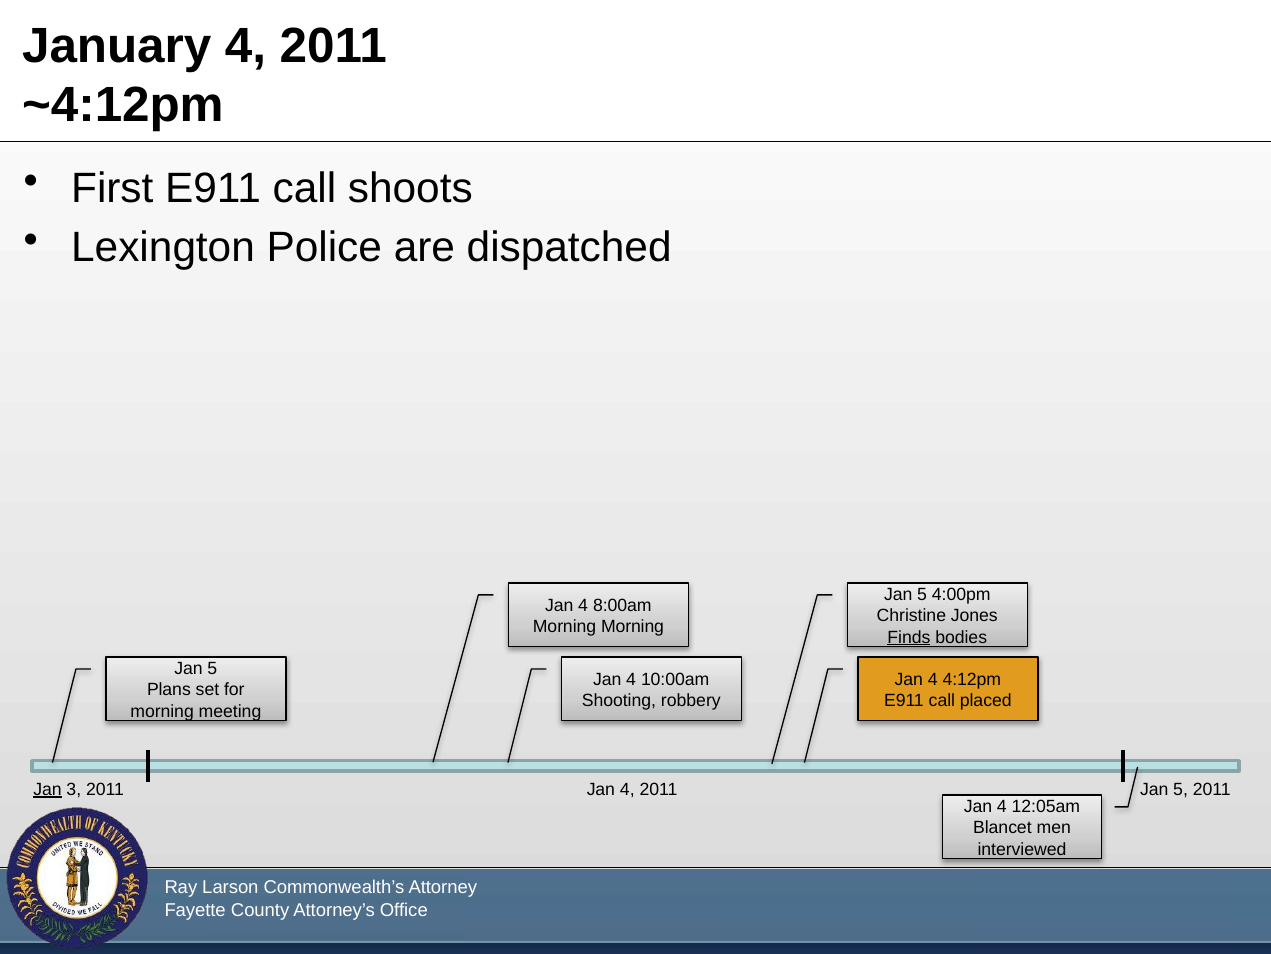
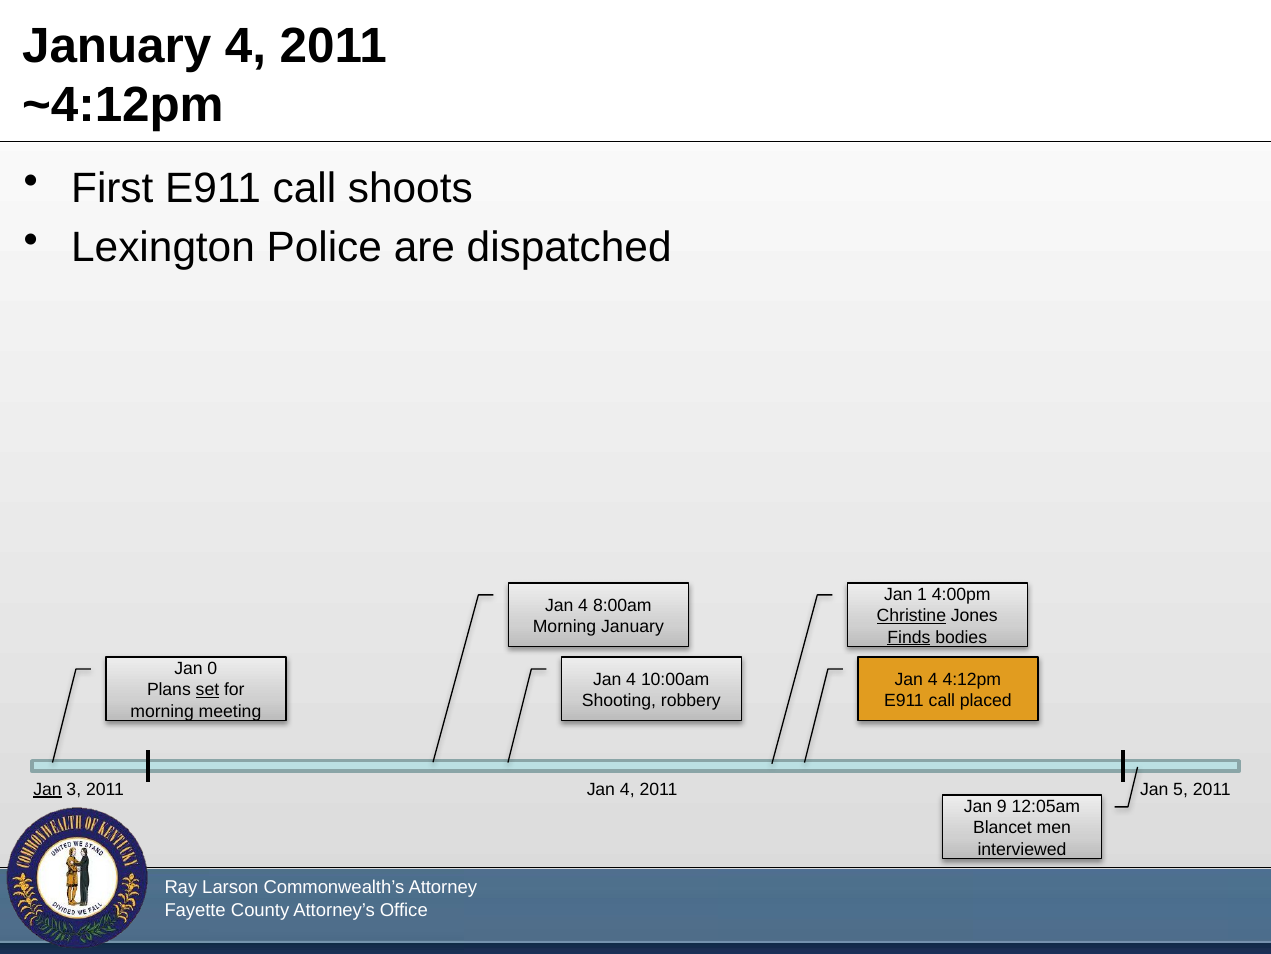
5 at (922, 594): 5 -> 1
Christine underline: none -> present
Morning Morning: Morning -> January
5 at (212, 668): 5 -> 0
set underline: none -> present
4 at (1002, 806): 4 -> 9
